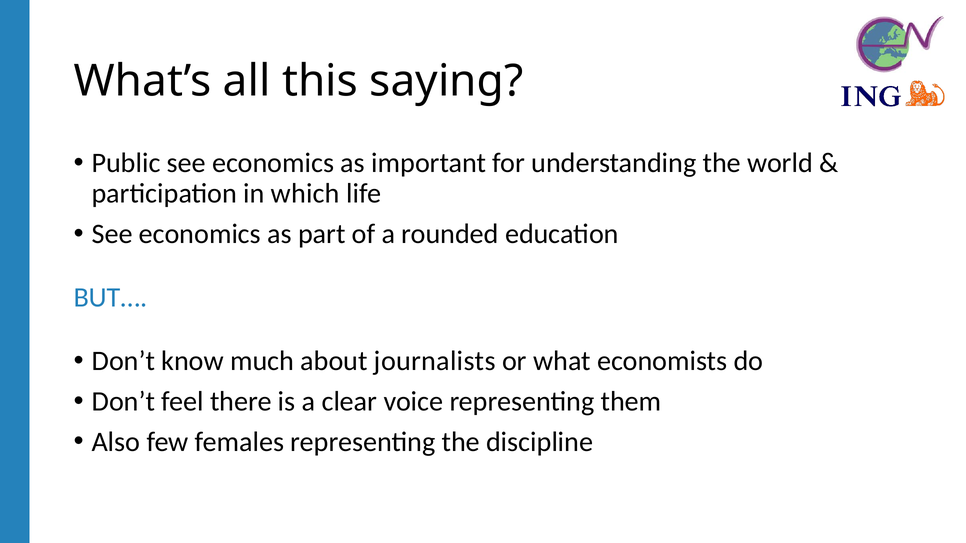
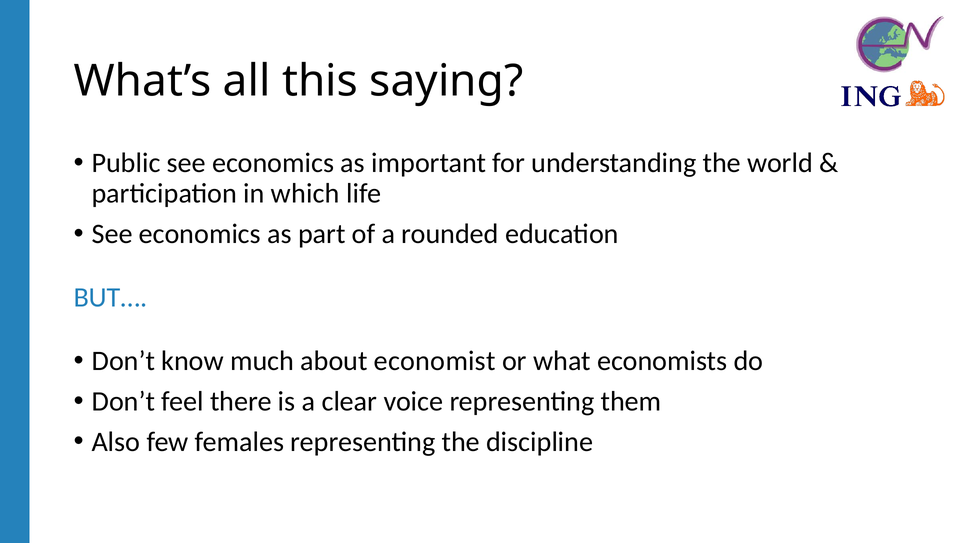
journalists: journalists -> economist
